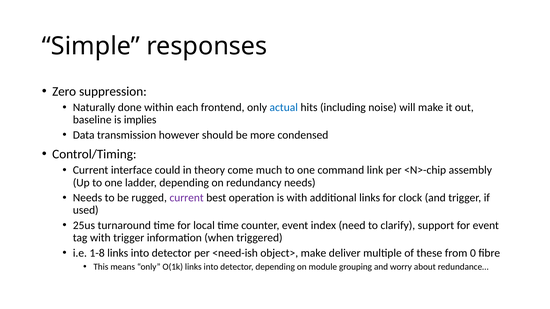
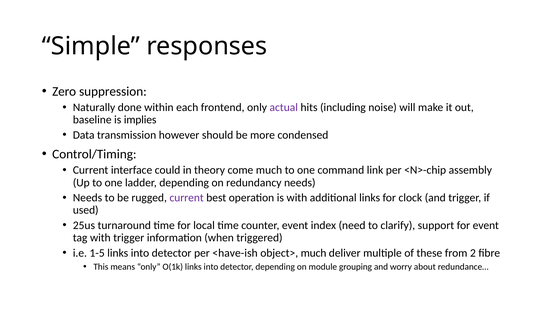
actual colour: blue -> purple
1-8: 1-8 -> 1-5
<need-ish: <need-ish -> <have-ish
object> make: make -> much
0: 0 -> 2
